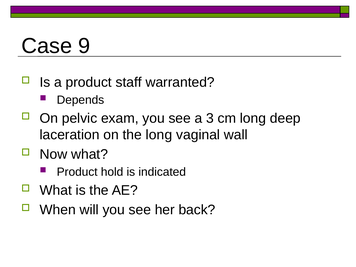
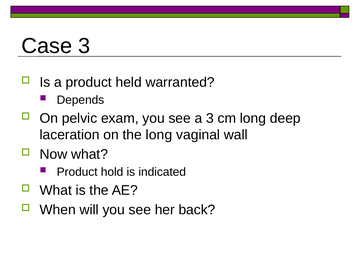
Case 9: 9 -> 3
staff: staff -> held
